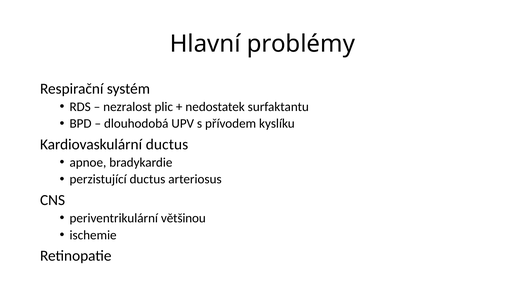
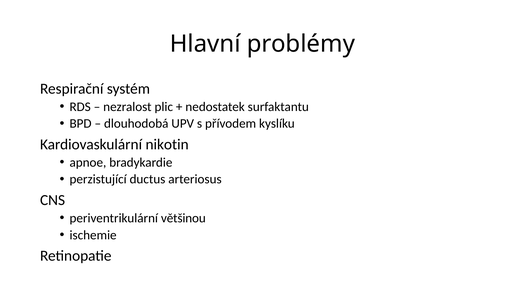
Kardiovaskulární ductus: ductus -> nikotin
